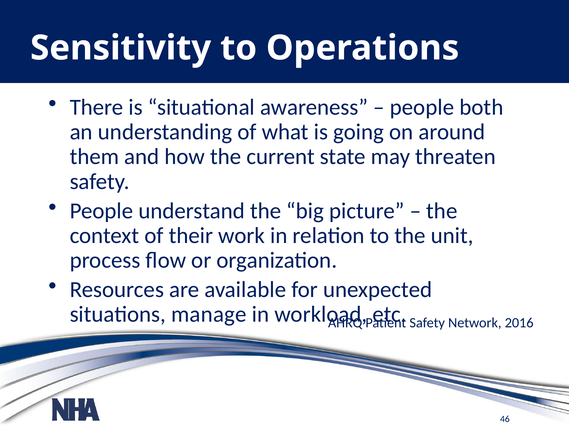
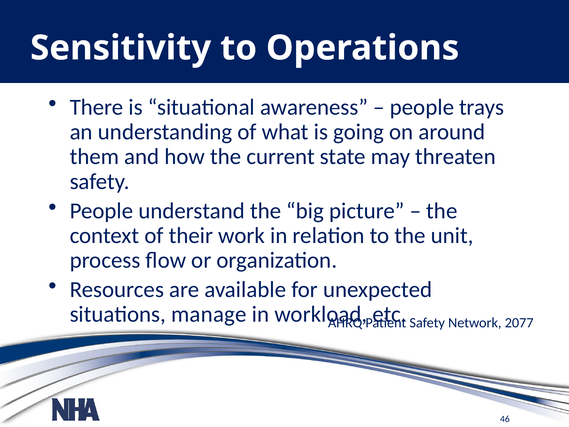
both: both -> trays
2016: 2016 -> 2077
